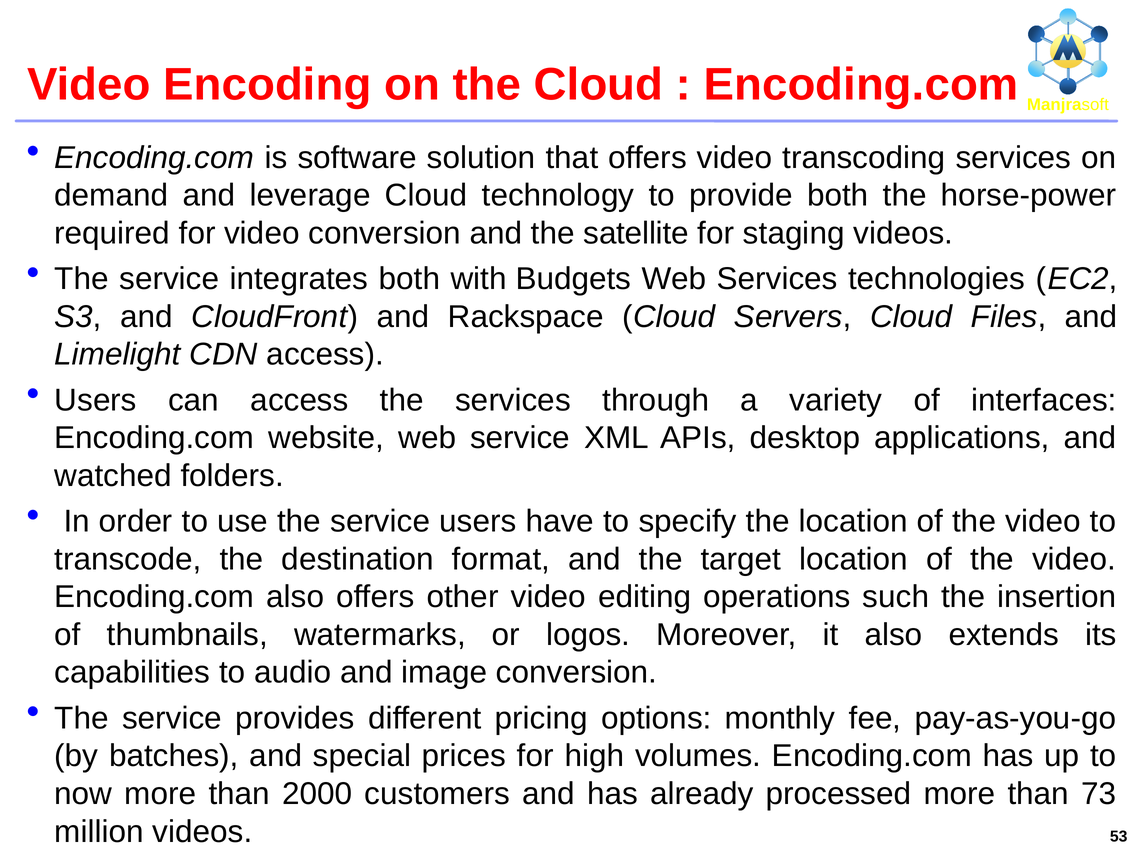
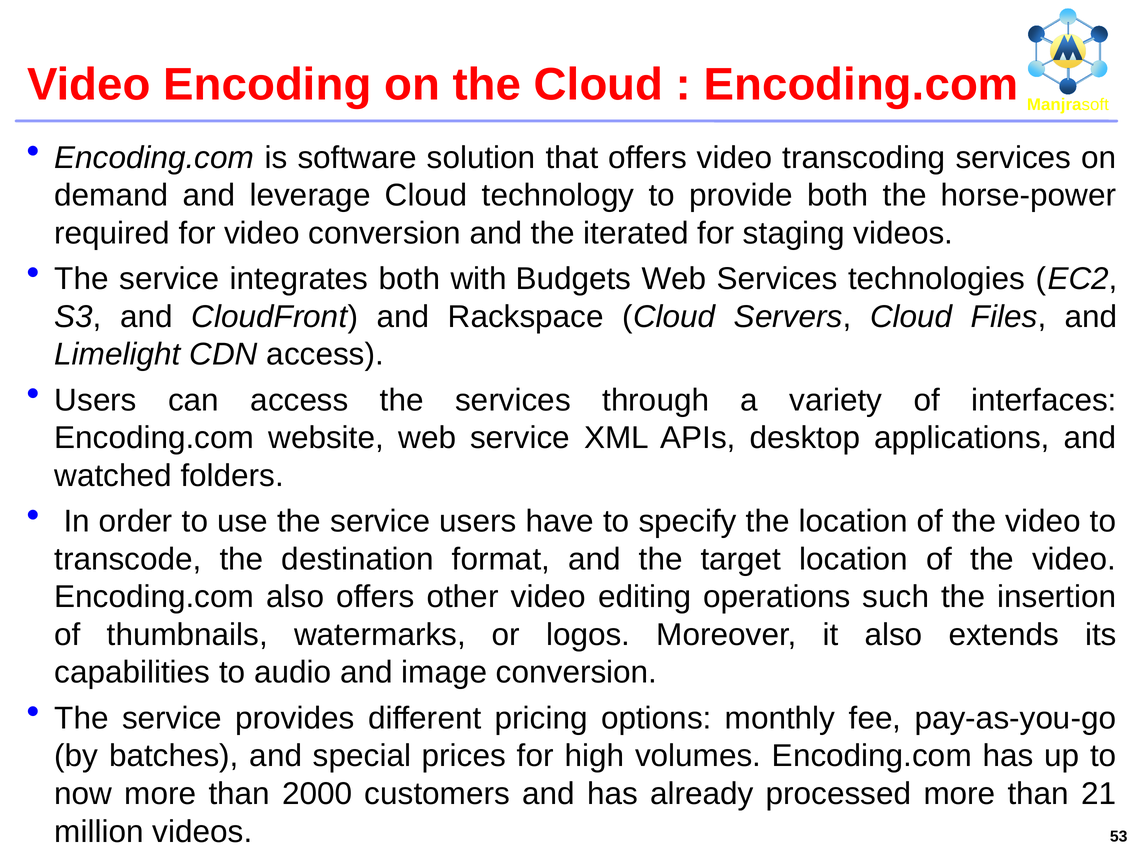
satellite: satellite -> iterated
73: 73 -> 21
